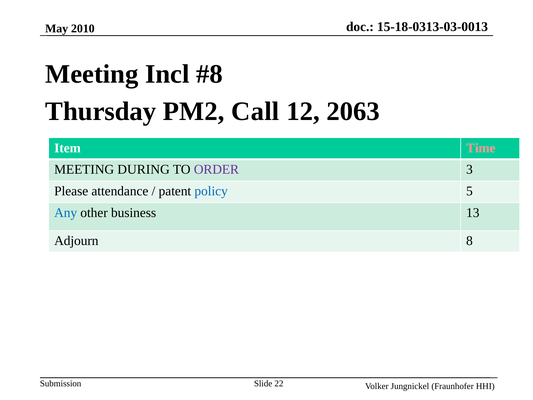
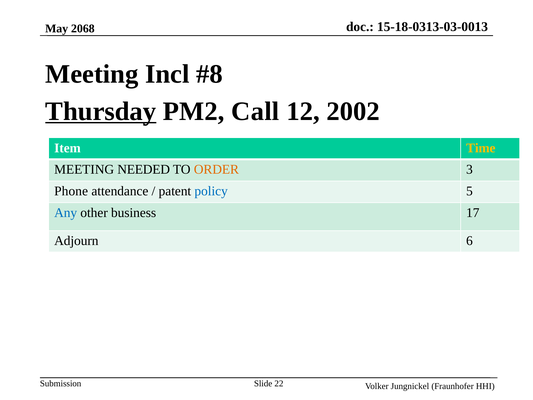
2010: 2010 -> 2068
Thursday underline: none -> present
2063: 2063 -> 2002
Time colour: pink -> yellow
DURING: DURING -> NEEDED
ORDER colour: purple -> orange
Please: Please -> Phone
13: 13 -> 17
8: 8 -> 6
